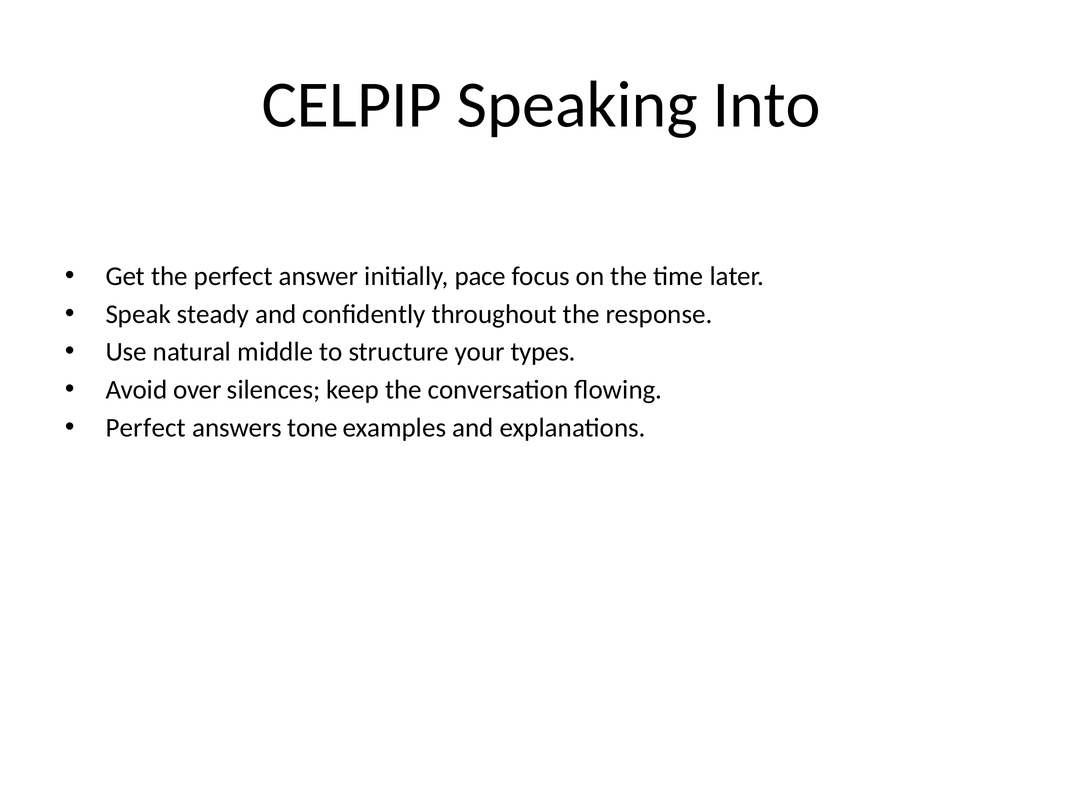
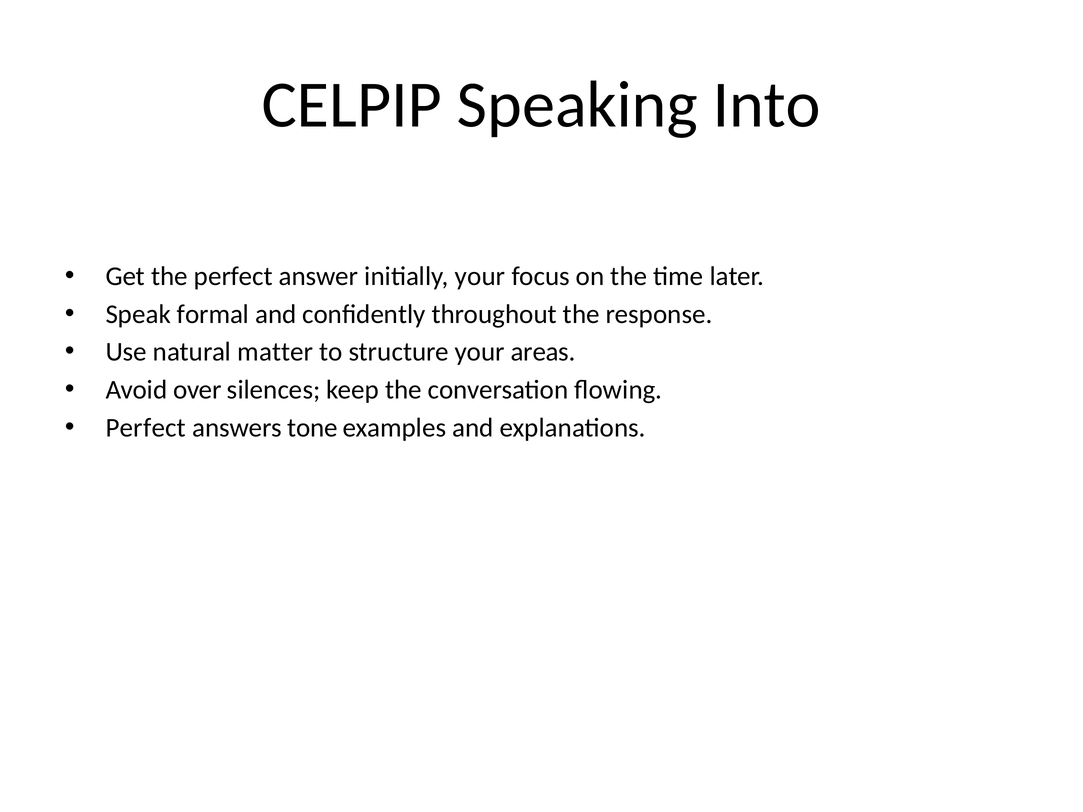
initially pace: pace -> your
steady: steady -> formal
middle: middle -> matter
types: types -> areas
